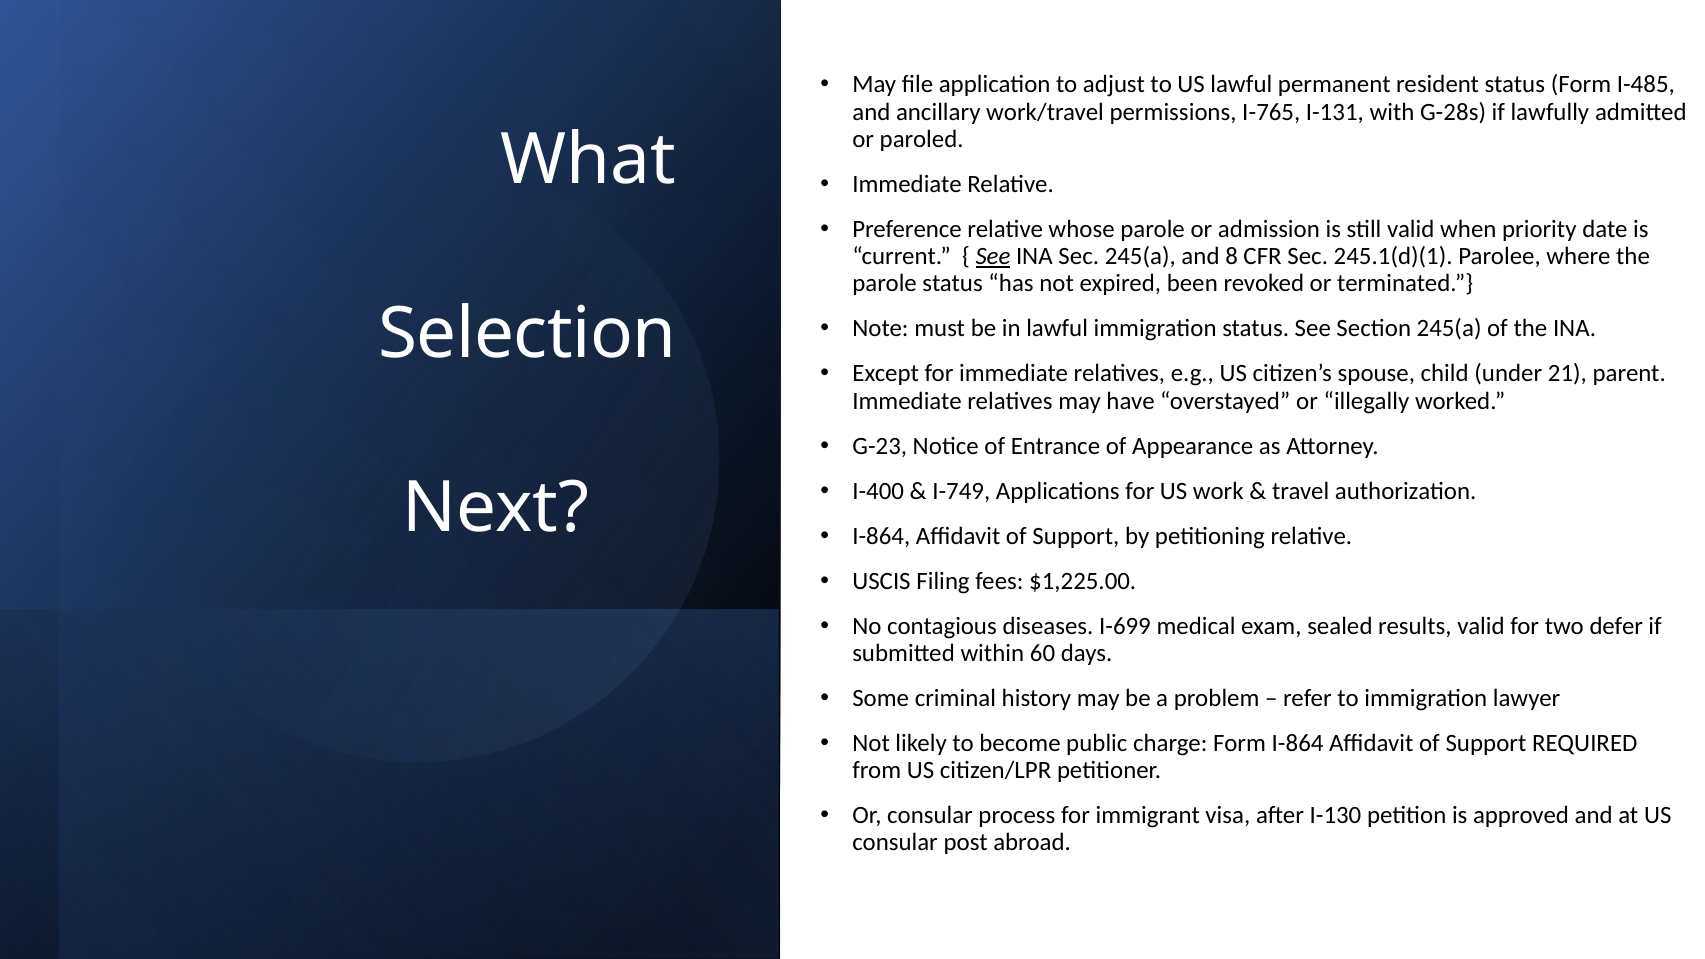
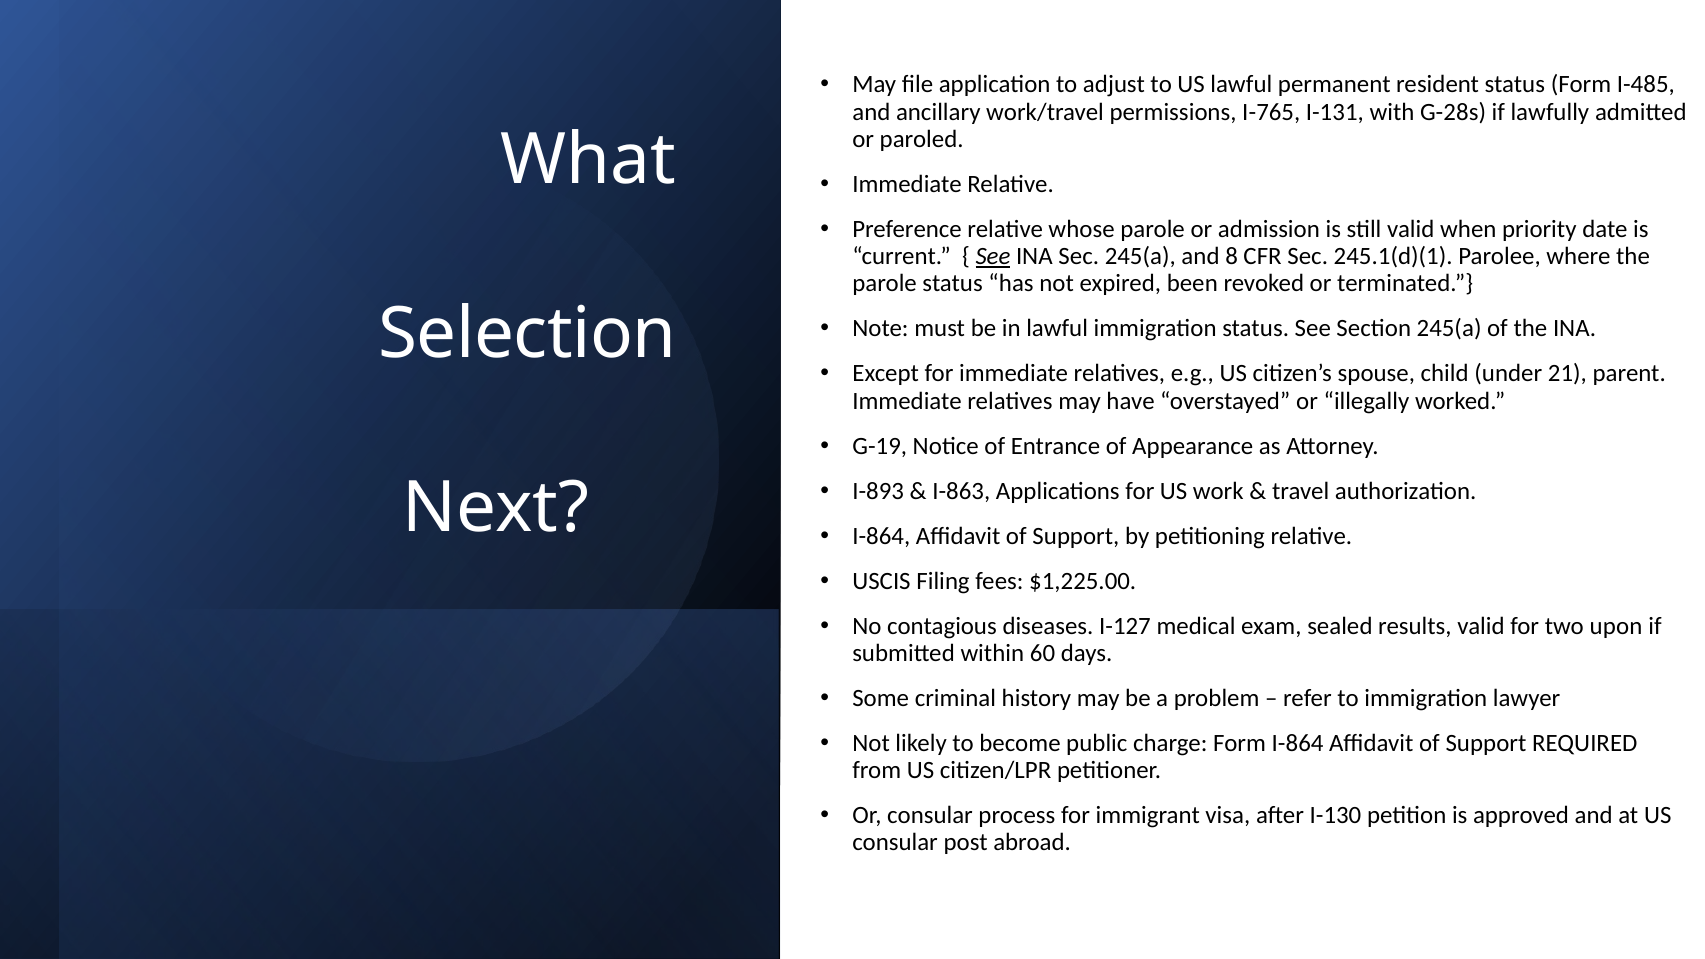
G-23: G-23 -> G-19
I-400: I-400 -> I-893
I-749: I-749 -> I-863
I-699: I-699 -> I-127
defer: defer -> upon
